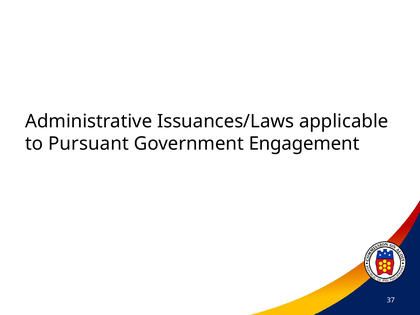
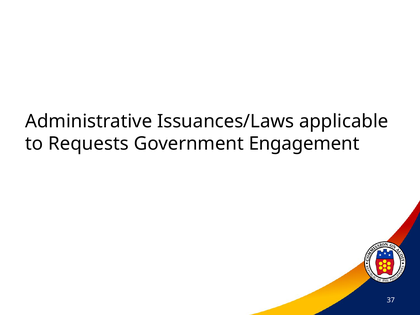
Pursuant: Pursuant -> Requests
